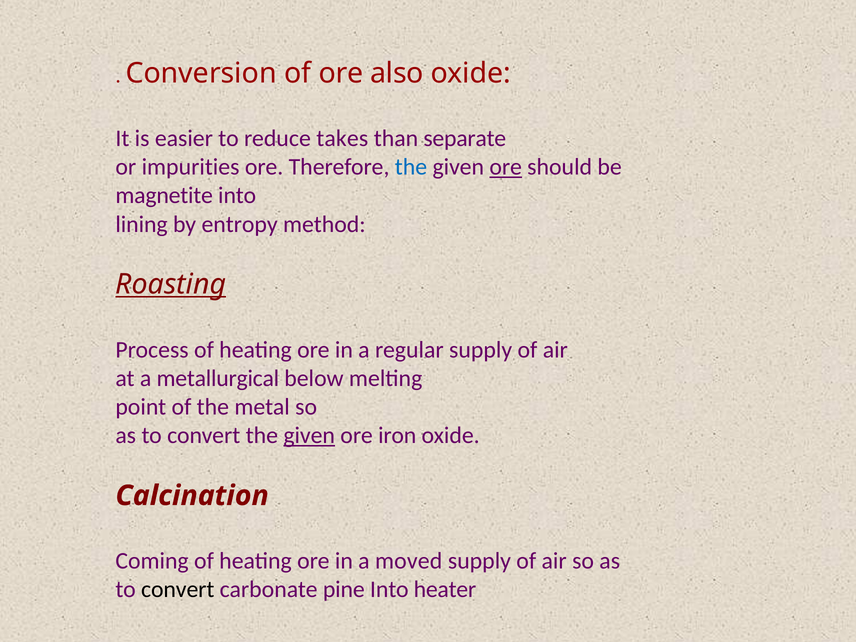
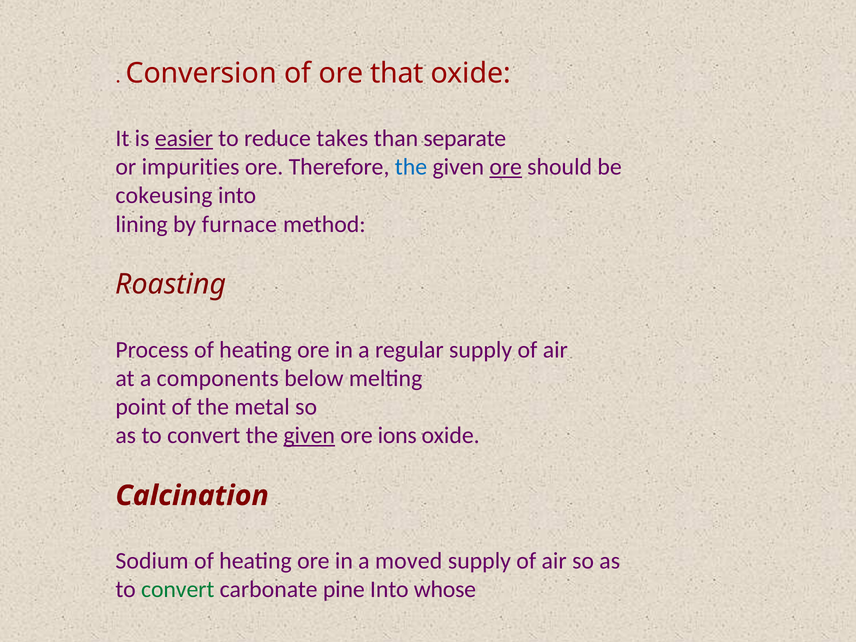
also: also -> that
easier underline: none -> present
magnetite: magnetite -> cokeusing
entropy: entropy -> furnace
Roasting underline: present -> none
metallurgical: metallurgical -> components
iron: iron -> ions
Coming: Coming -> Sodium
convert at (178, 589) colour: black -> green
heater: heater -> whose
